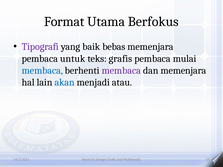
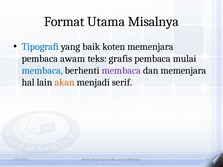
Berfokus: Berfokus -> Misalnya
Tipografi colour: purple -> blue
bebas: bebas -> koten
untuk: untuk -> awam
akan colour: blue -> orange
atau: atau -> serif
